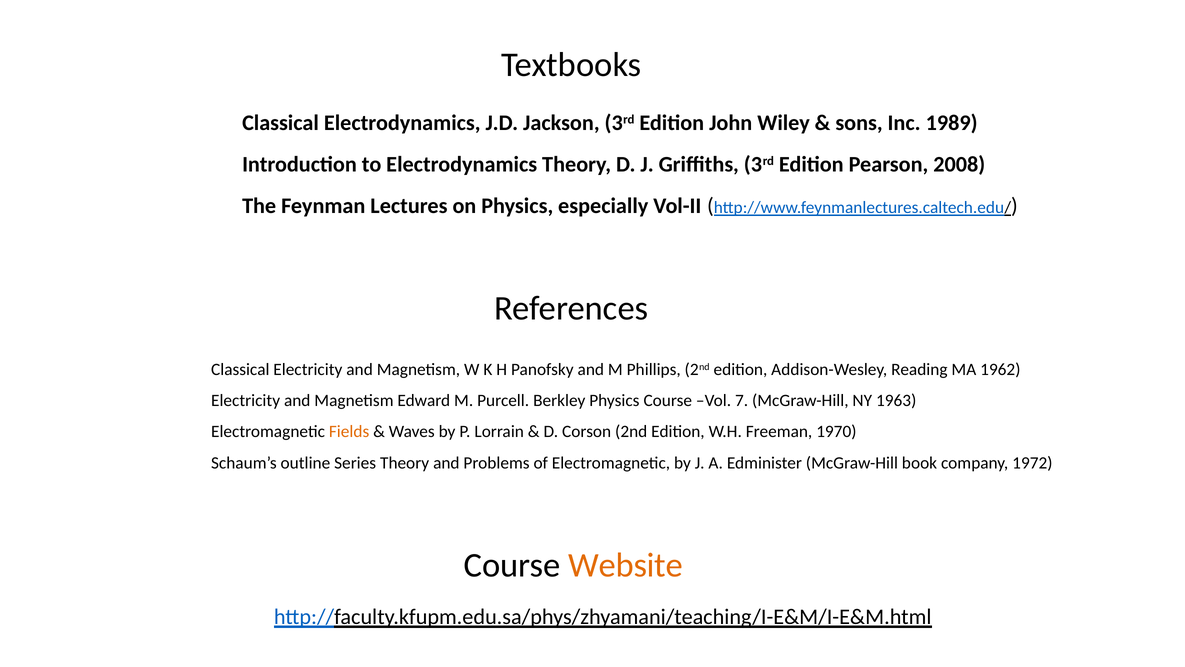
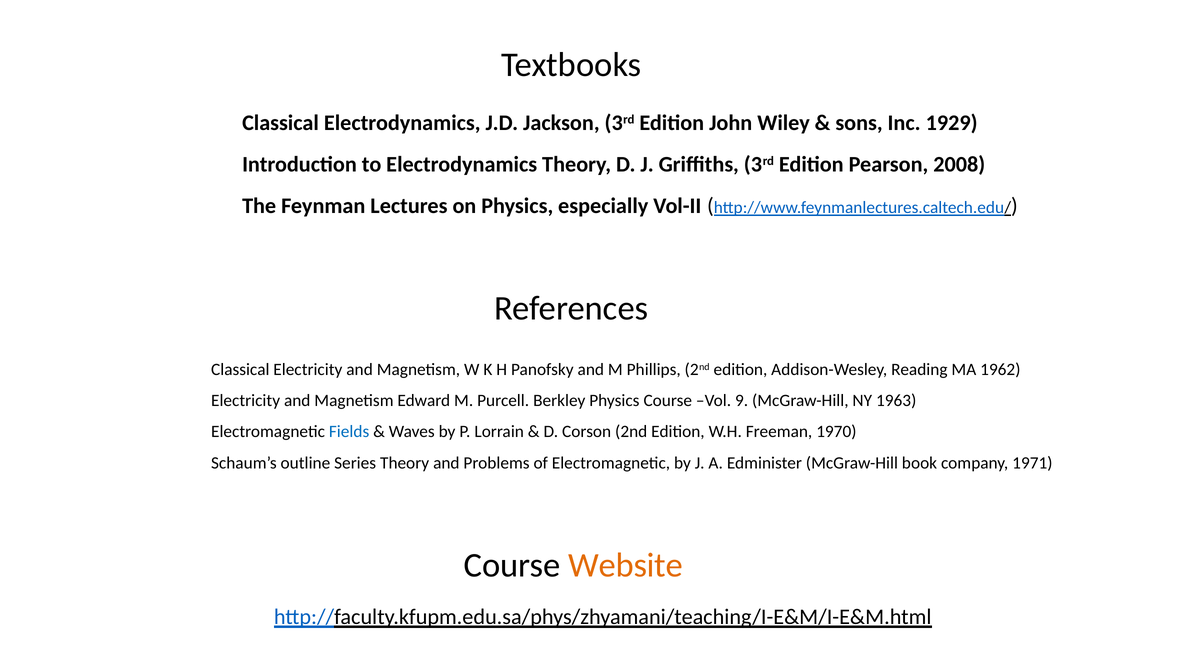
1989: 1989 -> 1929
7: 7 -> 9
Fields colour: orange -> blue
1972: 1972 -> 1971
